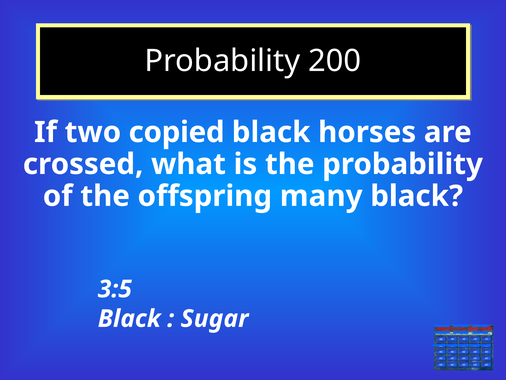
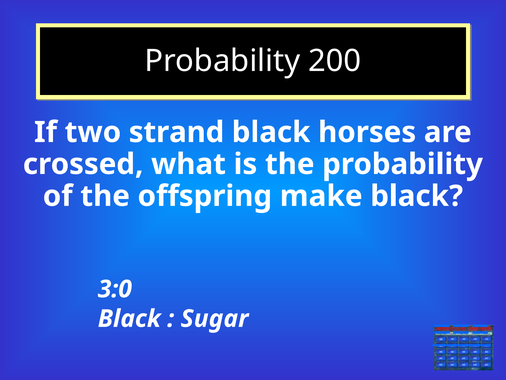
copied: copied -> strand
many: many -> make
3:5: 3:5 -> 3:0
